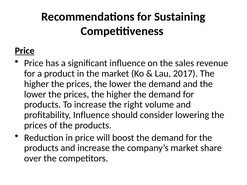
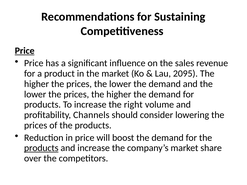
2017: 2017 -> 2095
profitability Influence: Influence -> Channels
products at (41, 148) underline: none -> present
